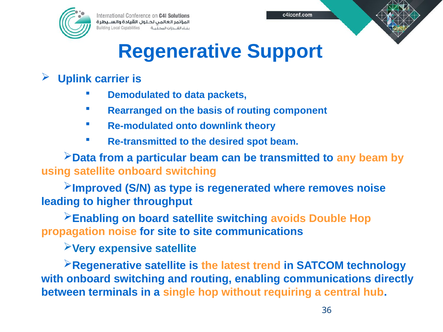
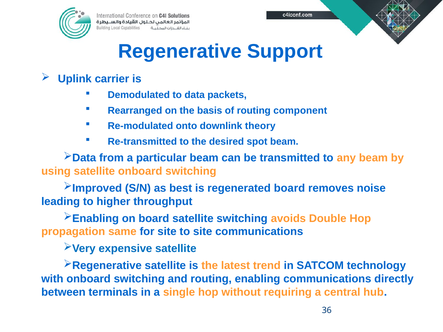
type: type -> best
regenerated where: where -> board
propagation noise: noise -> same
